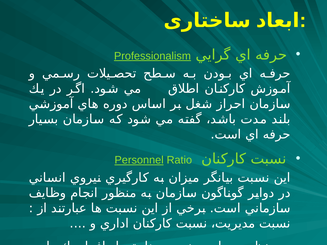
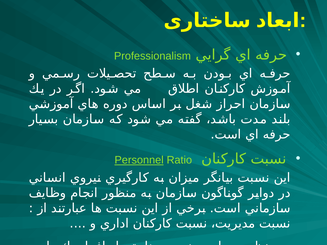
Professionalism underline: present -> none
